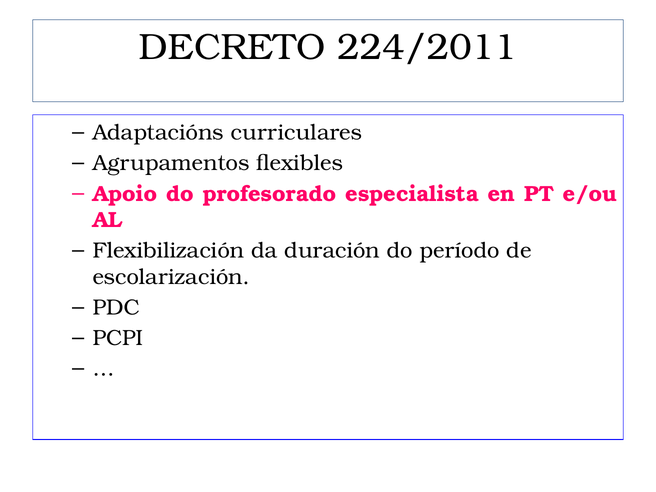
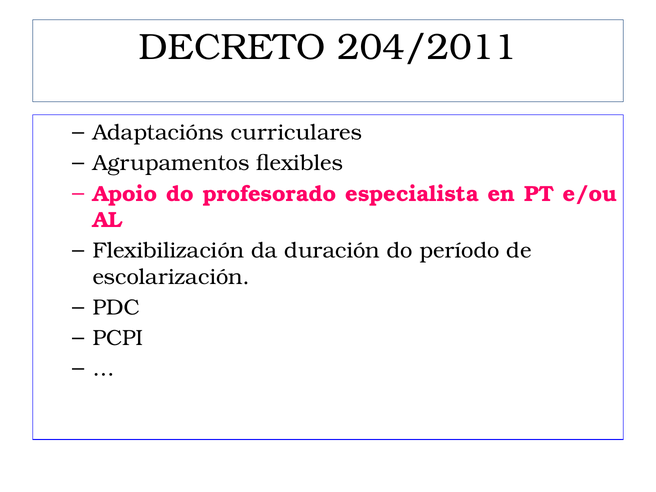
224/2011: 224/2011 -> 204/2011
